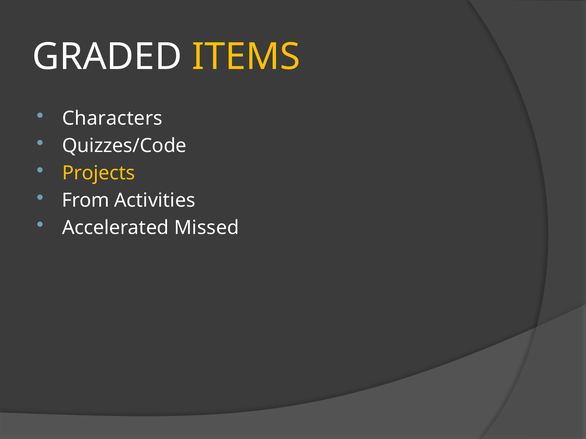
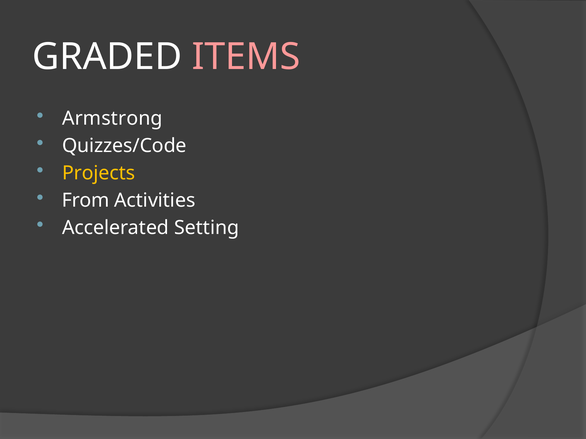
ITEMS colour: yellow -> pink
Characters: Characters -> Armstrong
Missed: Missed -> Setting
